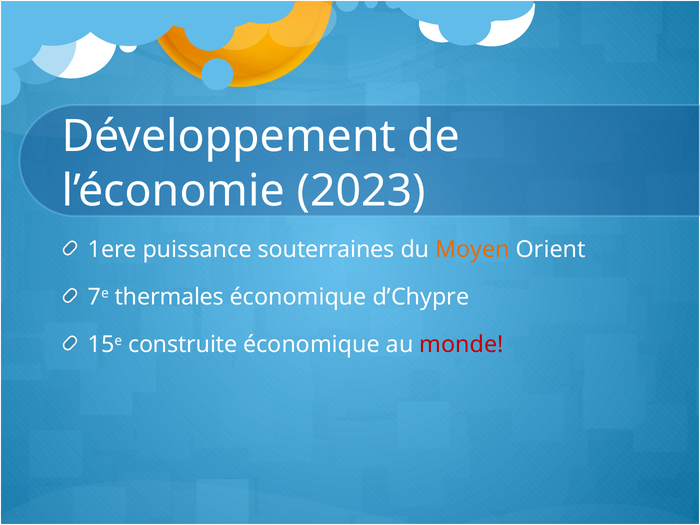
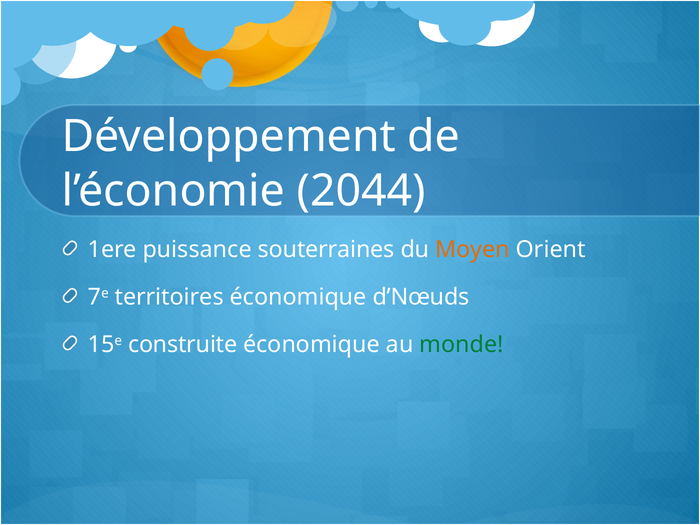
2023: 2023 -> 2044
thermales: thermales -> territoires
d’Chypre: d’Chypre -> d’Nœuds
monde colour: red -> green
